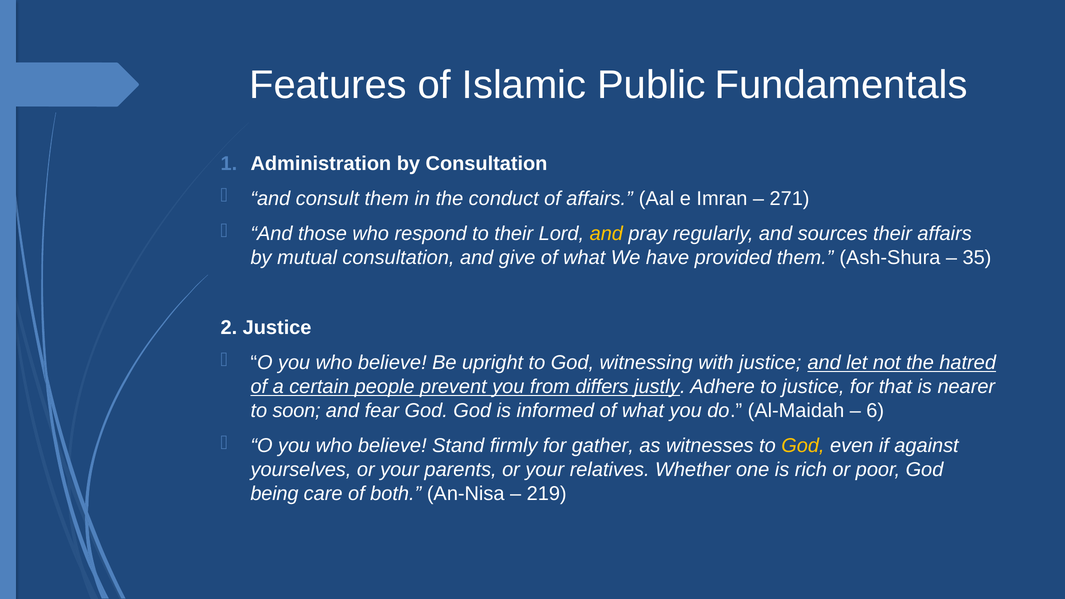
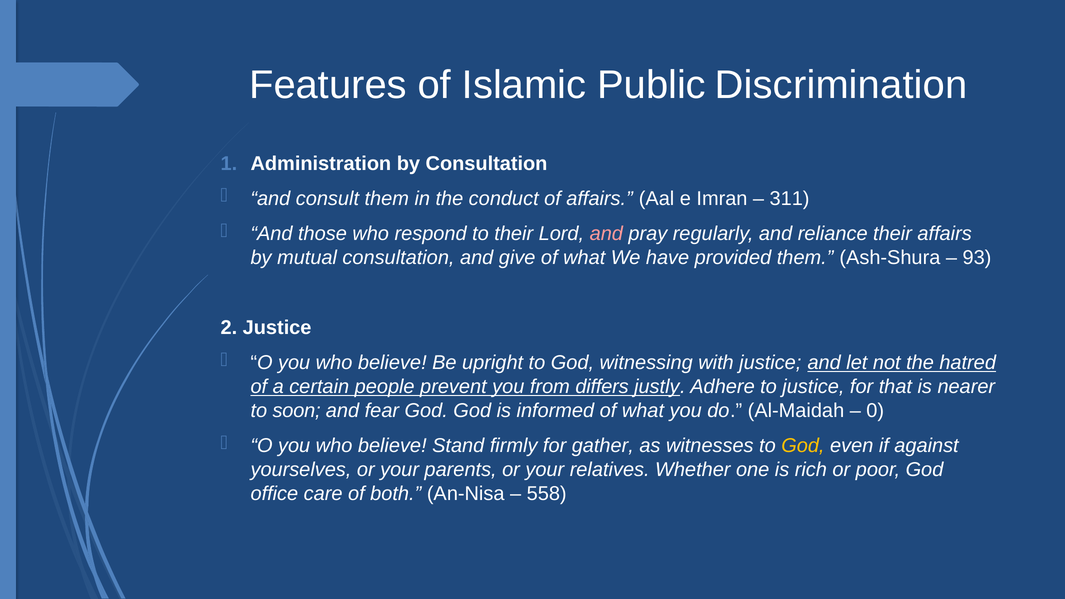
Fundamentals: Fundamentals -> Discrimination
271: 271 -> 311
and at (606, 234) colour: yellow -> pink
sources: sources -> reliance
35: 35 -> 93
6: 6 -> 0
being: being -> office
219: 219 -> 558
